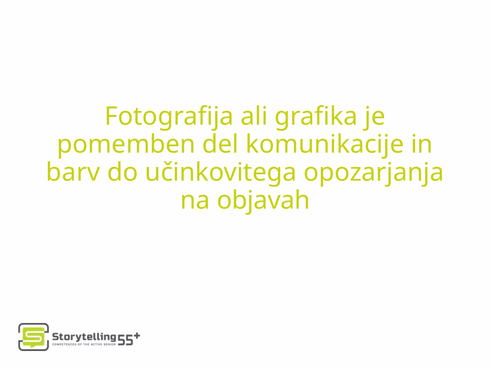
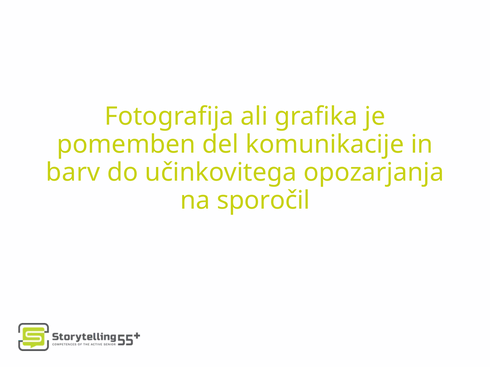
objavah: objavah -> sporočil
